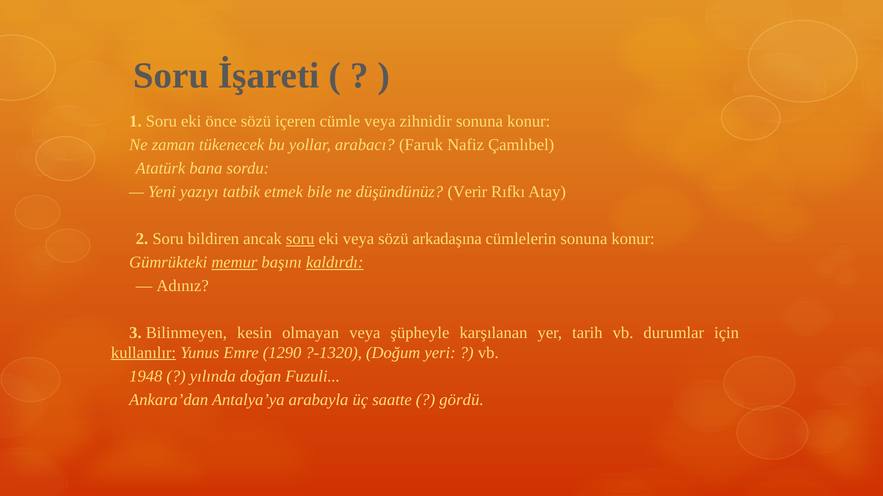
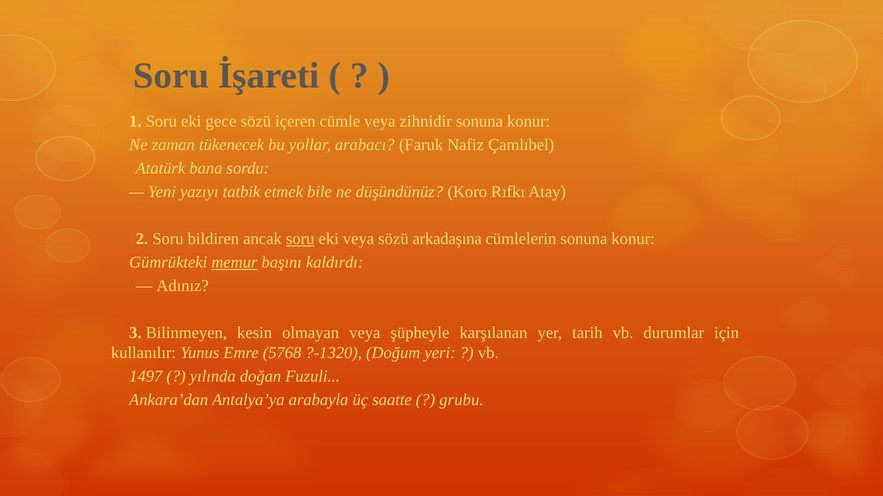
önce: önce -> gece
Verir: Verir -> Koro
kaldırdı underline: present -> none
kullanılır underline: present -> none
1290: 1290 -> 5768
1948: 1948 -> 1497
gördü: gördü -> grubu
